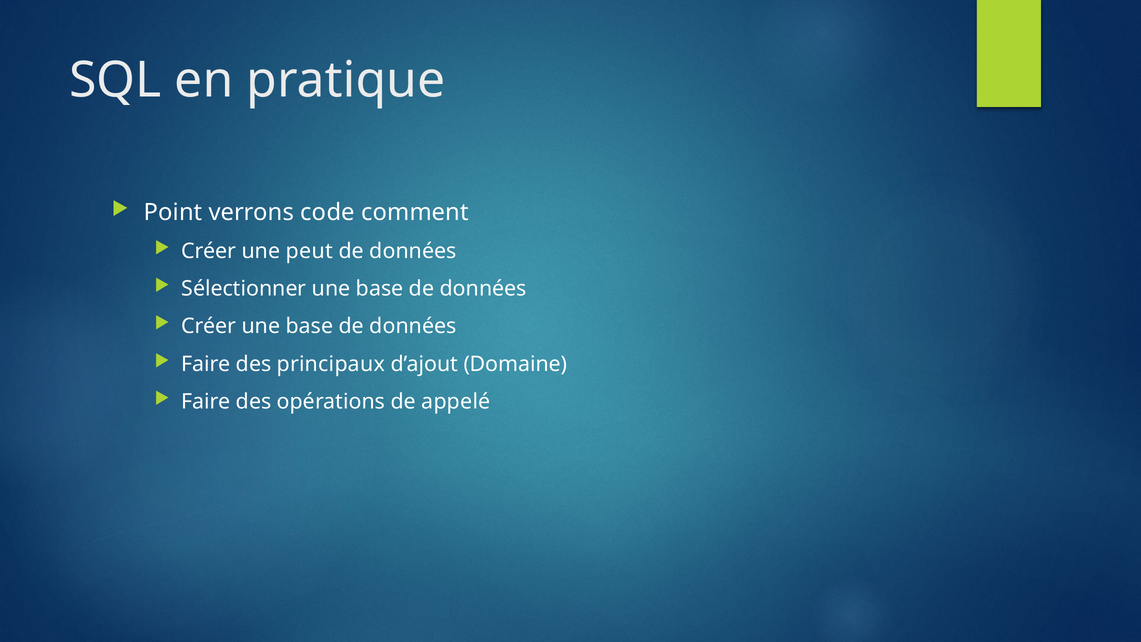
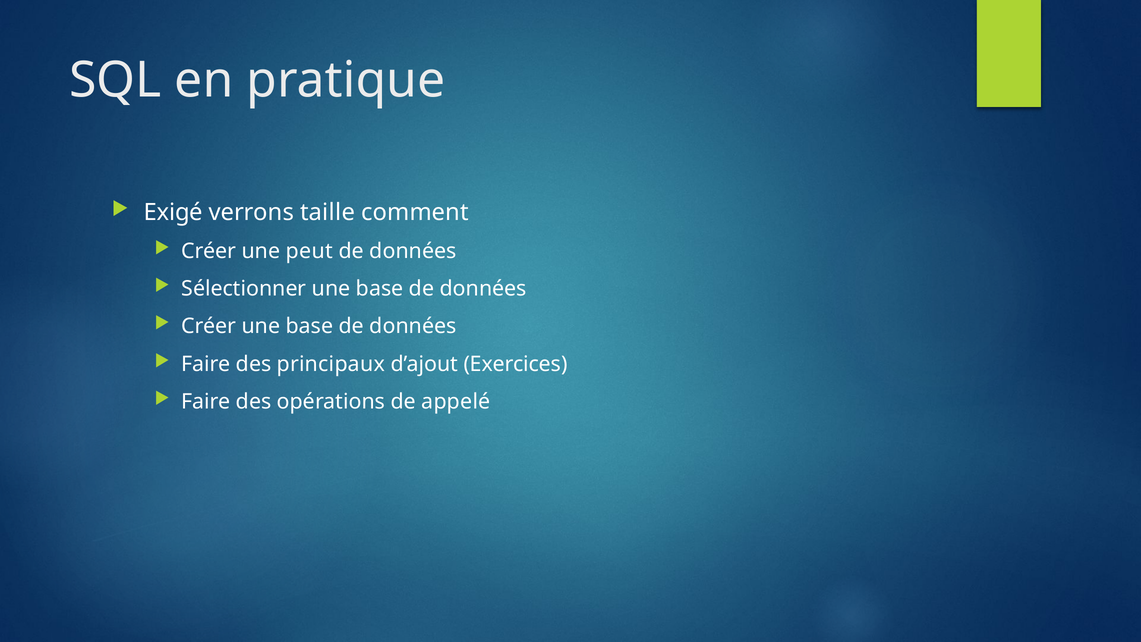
Point: Point -> Exigé
code: code -> taille
Domaine: Domaine -> Exercices
